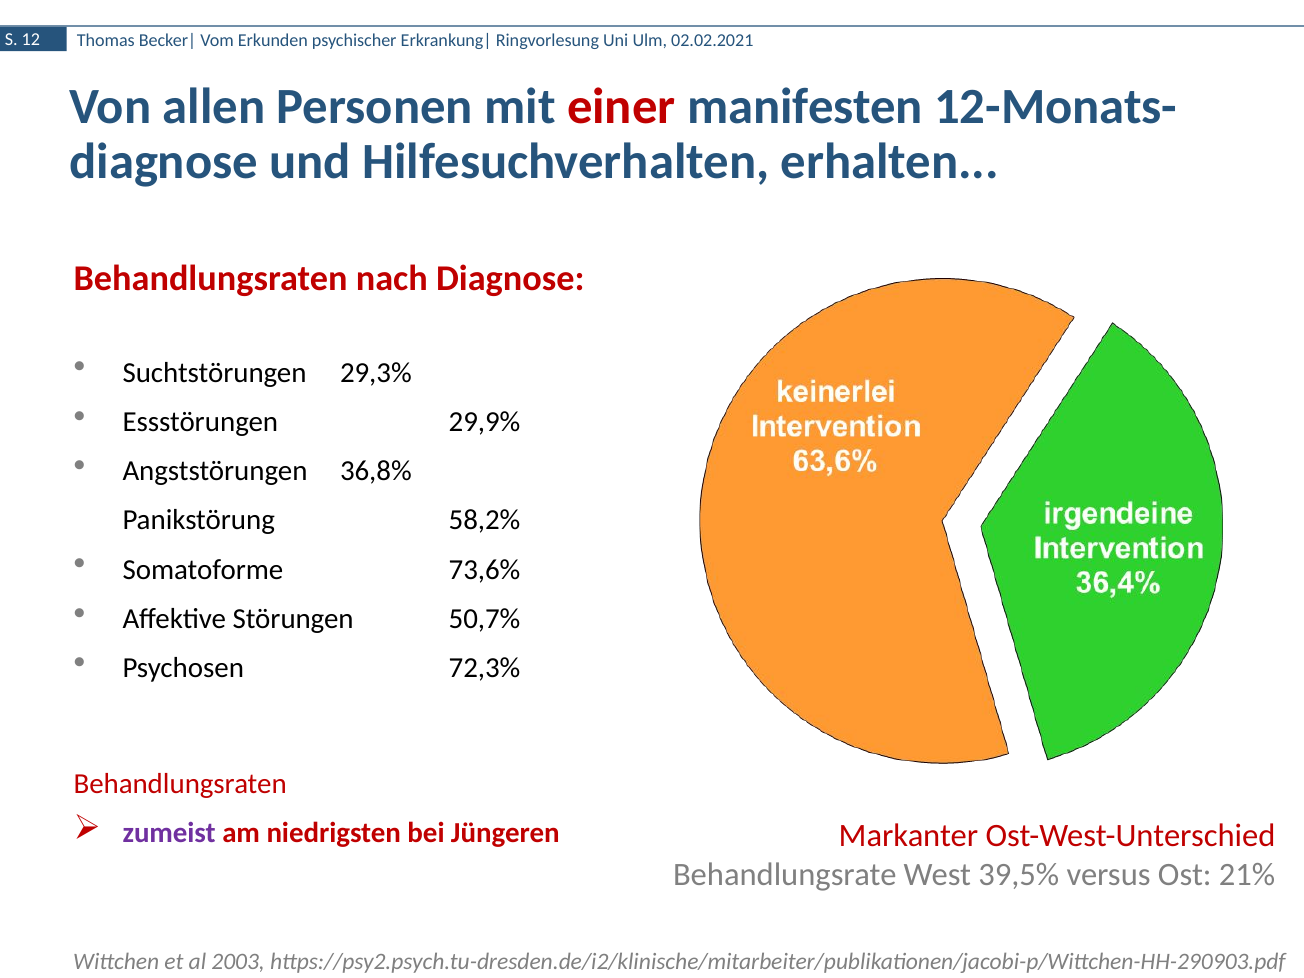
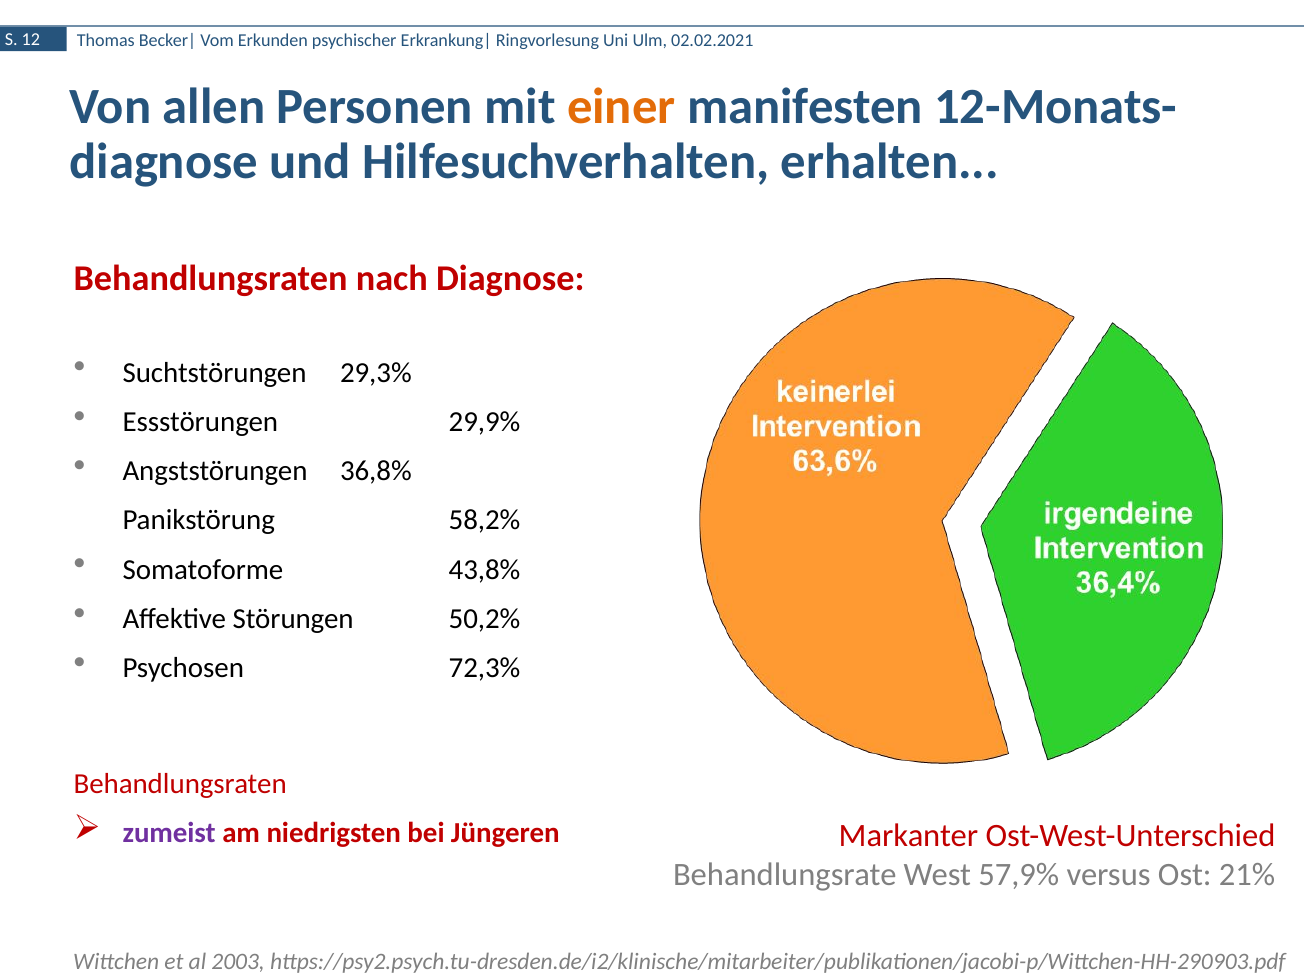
einer colour: red -> orange
73,6%: 73,6% -> 43,8%
50,7%: 50,7% -> 50,2%
39,5%: 39,5% -> 57,9%
